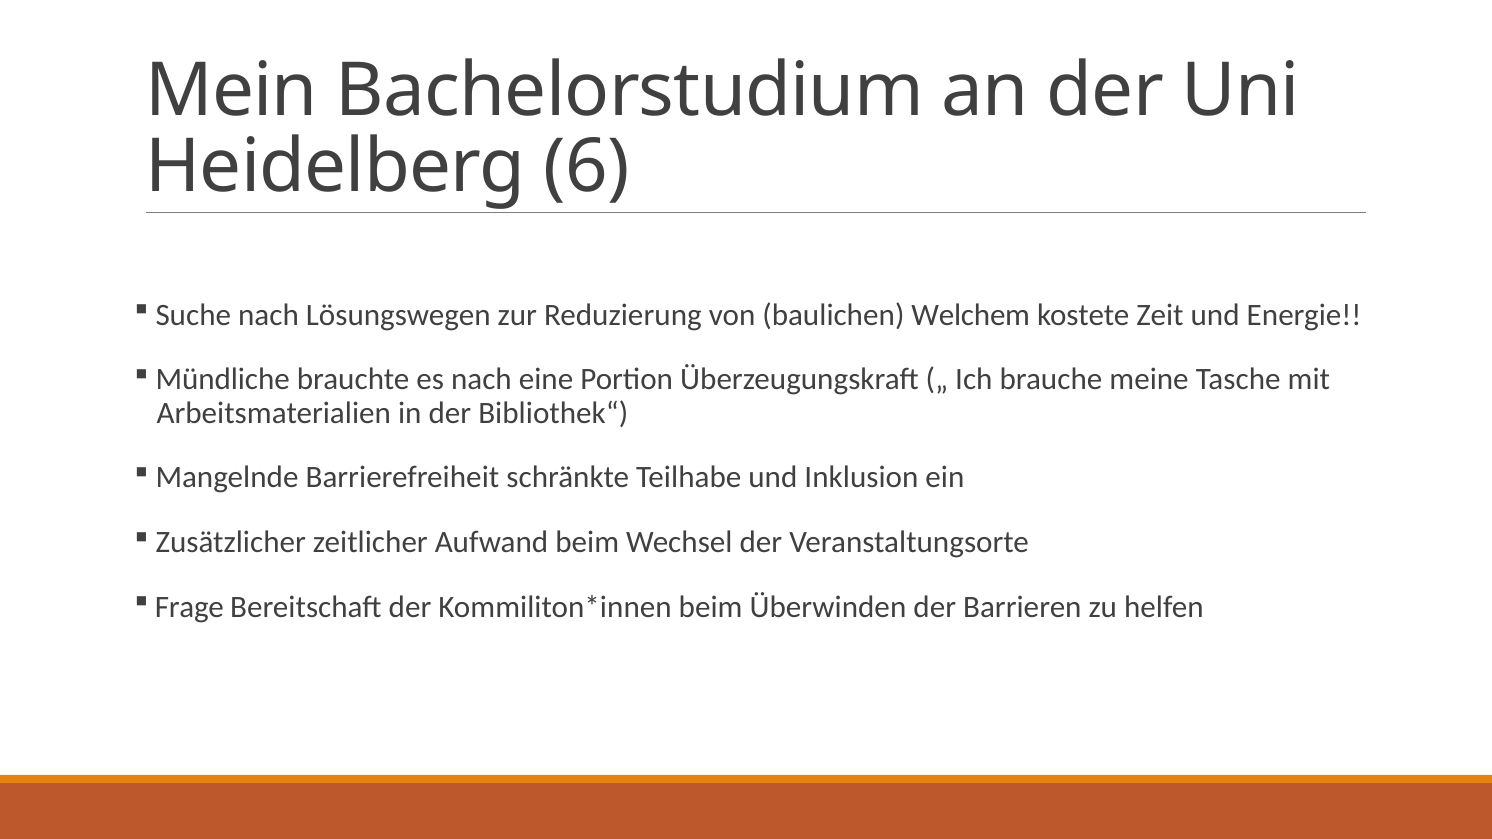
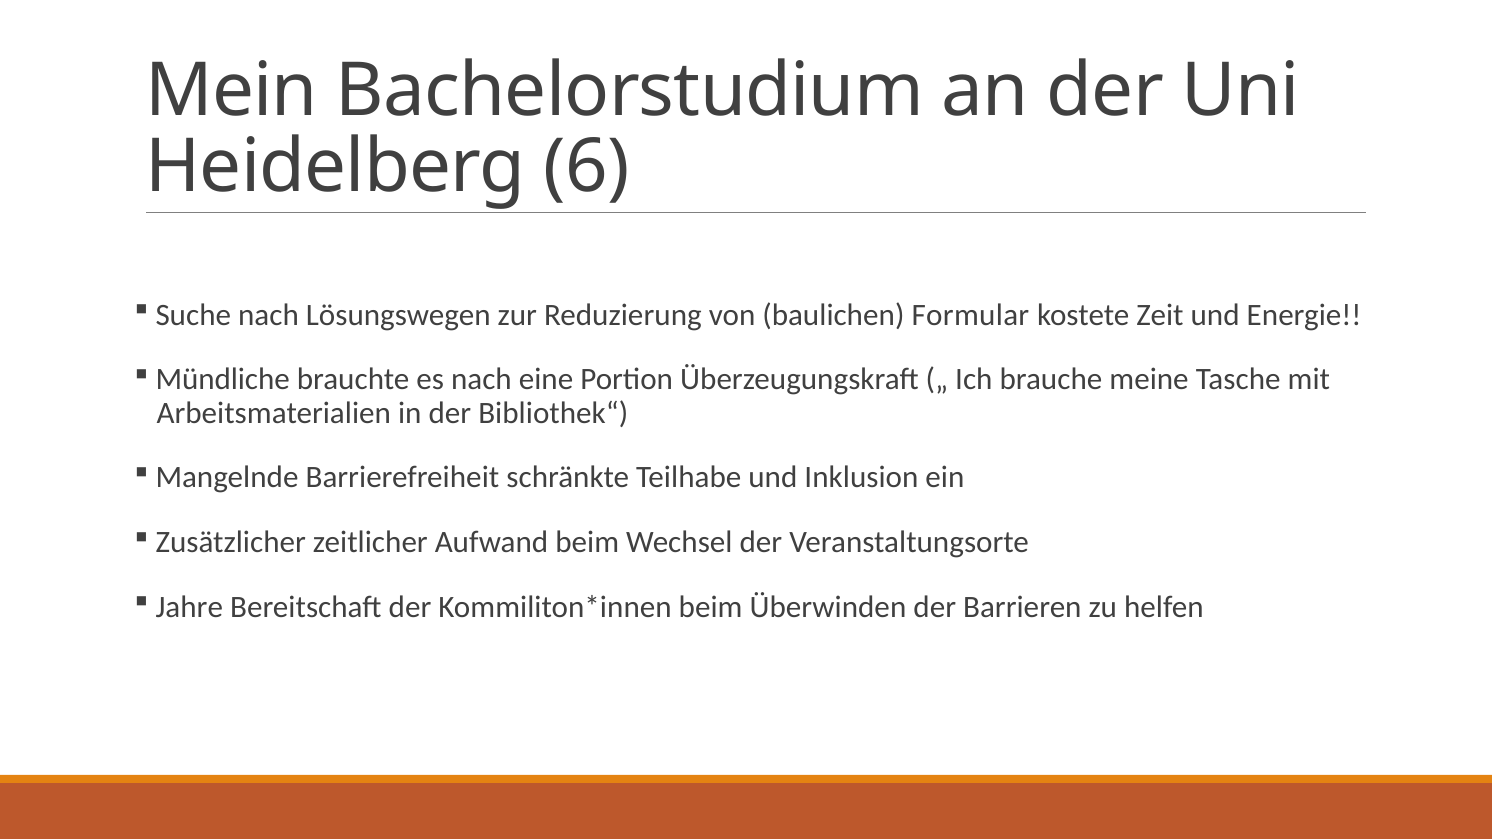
Welchem: Welchem -> Formular
Frage: Frage -> Jahre
